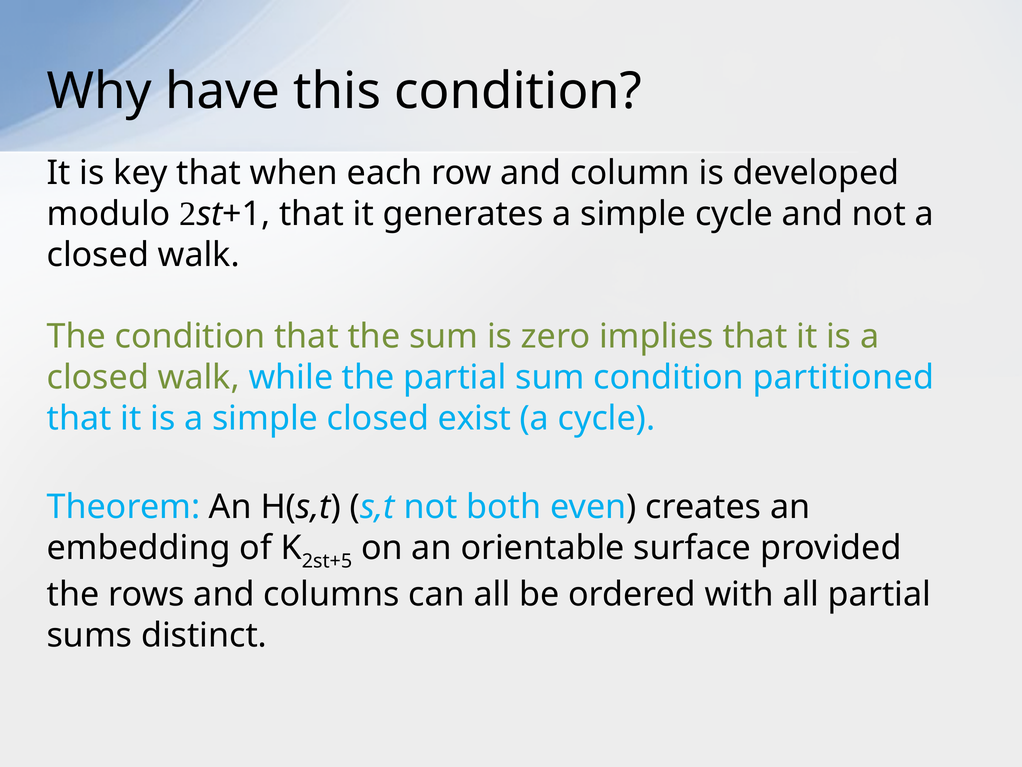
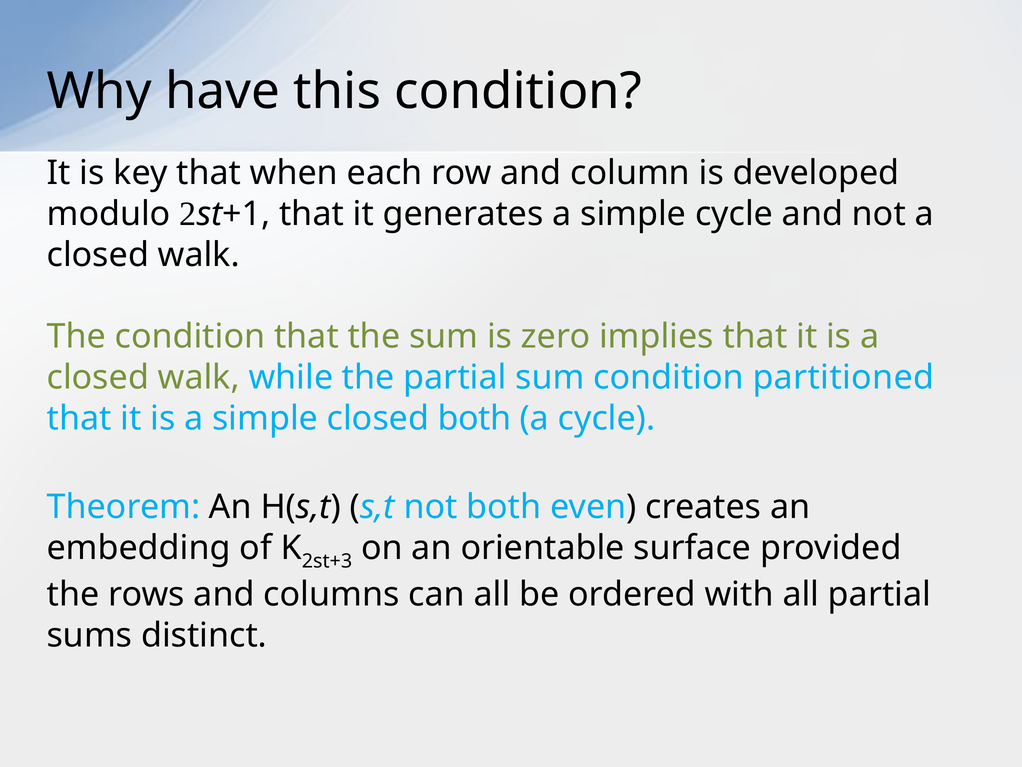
closed exist: exist -> both
2st+5: 2st+5 -> 2st+3
